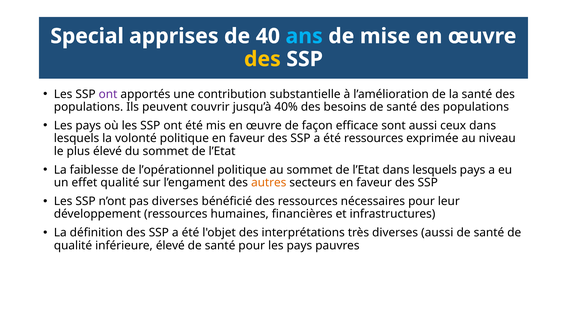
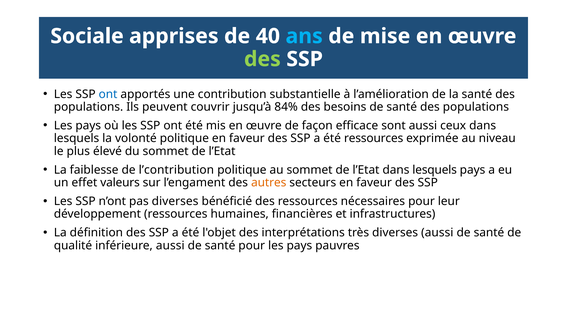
Special: Special -> Sociale
des at (262, 59) colour: yellow -> light green
ont at (108, 94) colour: purple -> blue
40%: 40% -> 84%
l’opérationnel: l’opérationnel -> l’contribution
effet qualité: qualité -> valeurs
inférieure élevé: élevé -> aussi
